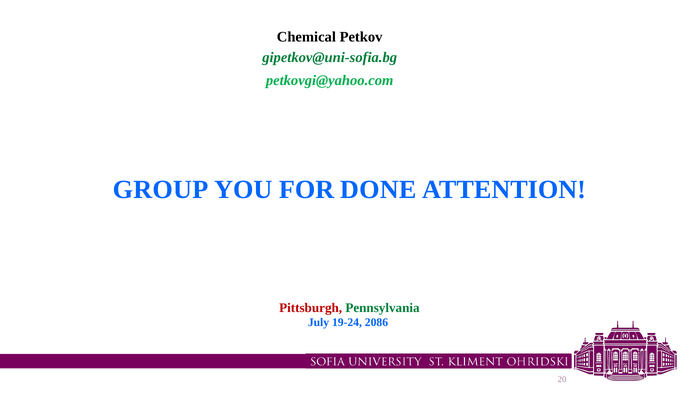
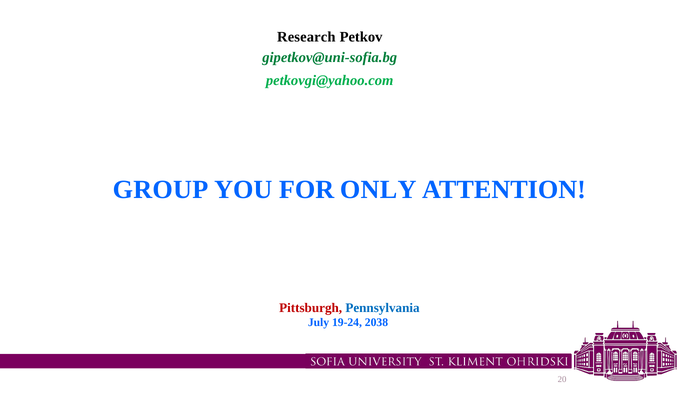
Chemical: Chemical -> Research
DONE: DONE -> ONLY
Pennsylvania colour: green -> blue
2086: 2086 -> 2038
